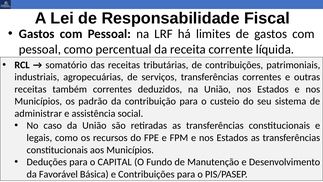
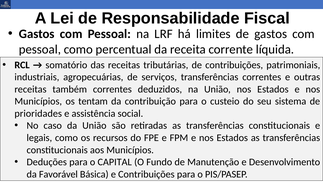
padrão: padrão -> tentam
administrar: administrar -> prioridades
